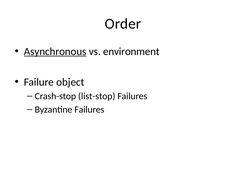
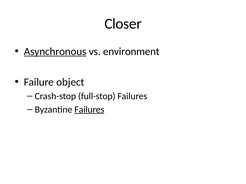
Order: Order -> Closer
list-stop: list-stop -> full-stop
Failures at (89, 110) underline: none -> present
